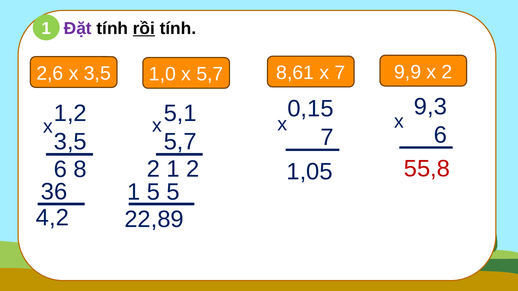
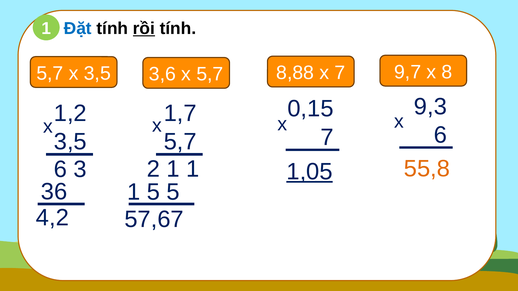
Đặt colour: purple -> blue
2,6 at (50, 73): 2,6 -> 5,7
1,0: 1,0 -> 3,6
8,61: 8,61 -> 8,88
9,9: 9,9 -> 9,7
x 2: 2 -> 8
5,1: 5,1 -> 1,7
55,8 colour: red -> orange
2 1 2: 2 -> 1
8: 8 -> 3
1,05 underline: none -> present
22,89: 22,89 -> 57,67
